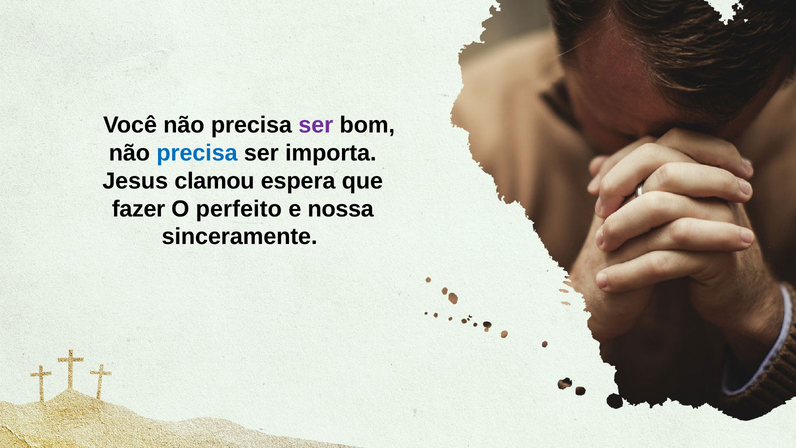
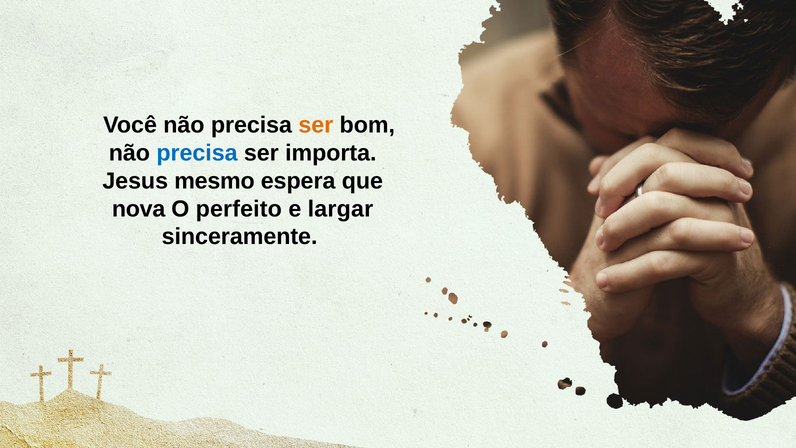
ser at (316, 125) colour: purple -> orange
clamou: clamou -> mesmo
fazer: fazer -> nova
nossa: nossa -> largar
